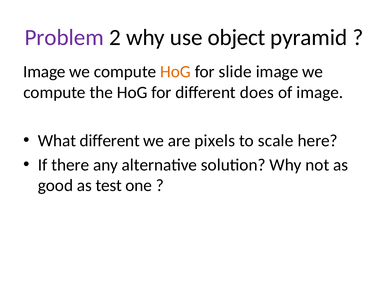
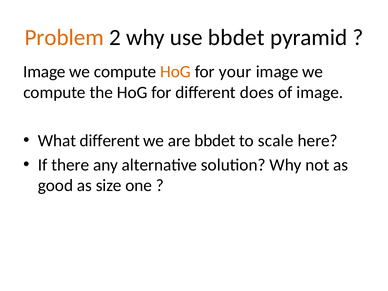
Problem colour: purple -> orange
use object: object -> bbdet
slide: slide -> your
are pixels: pixels -> bbdet
test: test -> size
